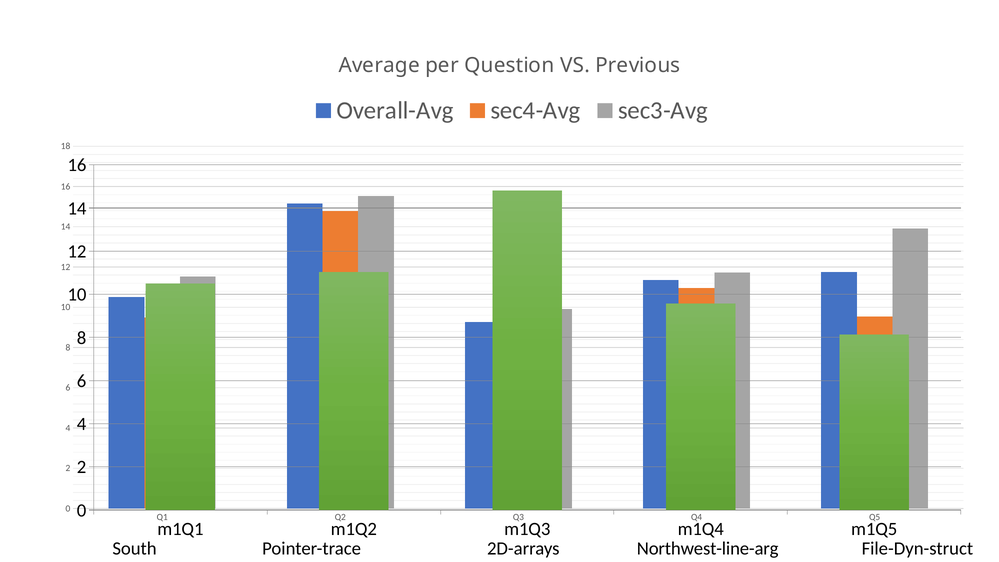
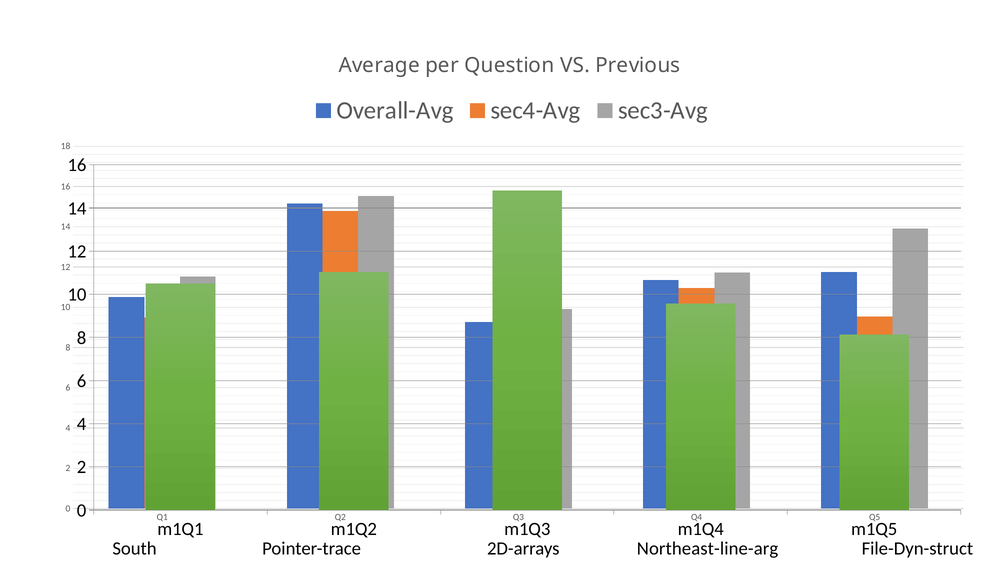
Northwest-line-arg: Northwest-line-arg -> Northeast-line-arg
